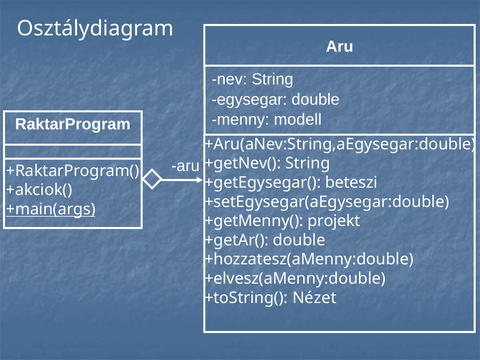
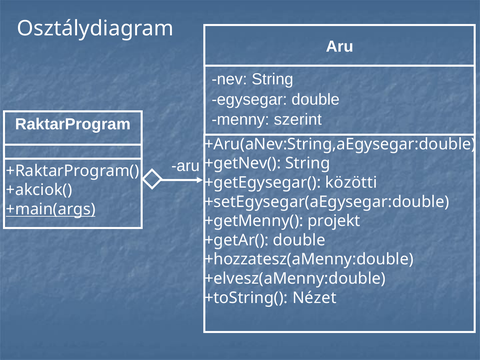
modell: modell -> szerint
beteszi: beteszi -> közötti
